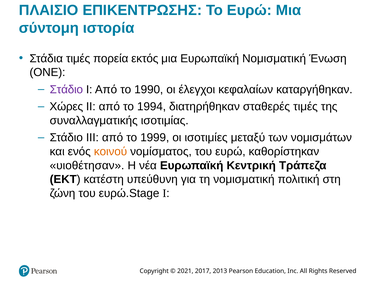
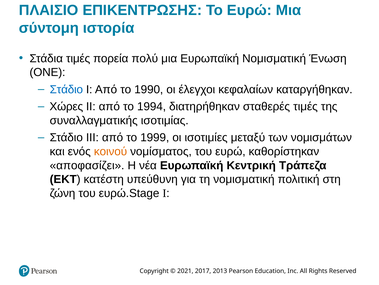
εκτός: εκτός -> πολύ
Στάδιο at (66, 89) colour: purple -> blue
υιοθέτησαν: υιοθέτησαν -> αποφασίζει
